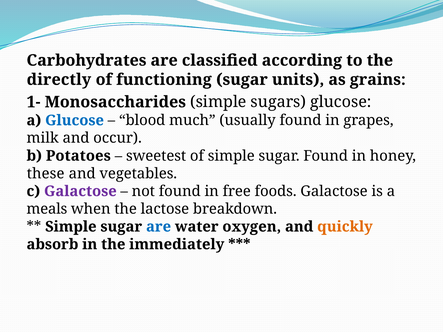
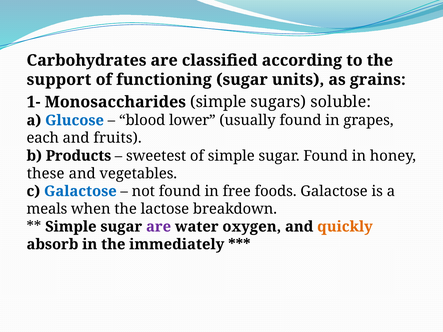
directly: directly -> support
sugars glucose: glucose -> soluble
much: much -> lower
milk: milk -> each
occur: occur -> fruits
Potatoes: Potatoes -> Products
Galactose at (80, 191) colour: purple -> blue
are at (159, 227) colour: blue -> purple
